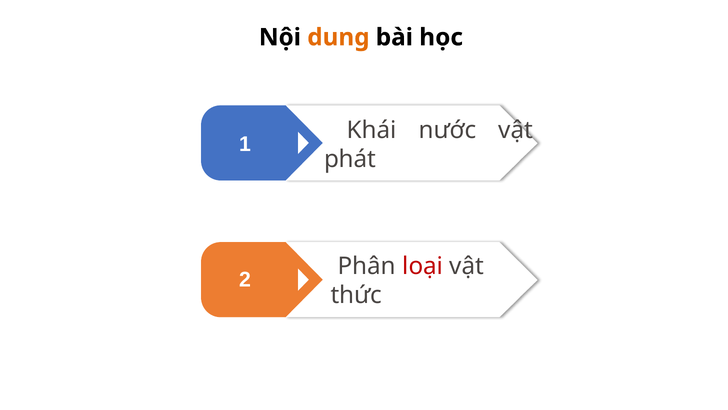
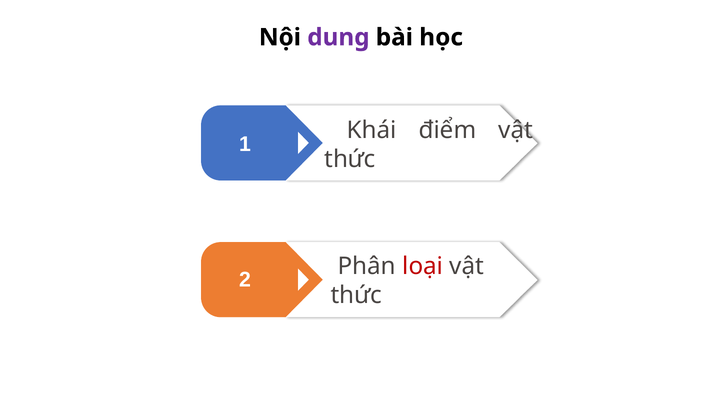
dung colour: orange -> purple
nước: nước -> điểm
phát at (350, 159): phát -> thức
